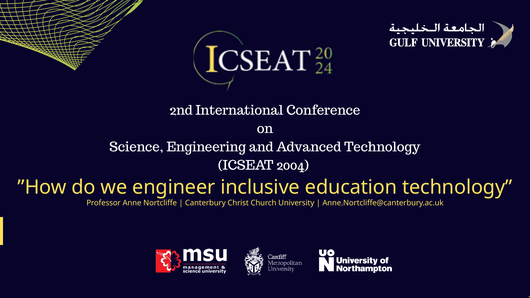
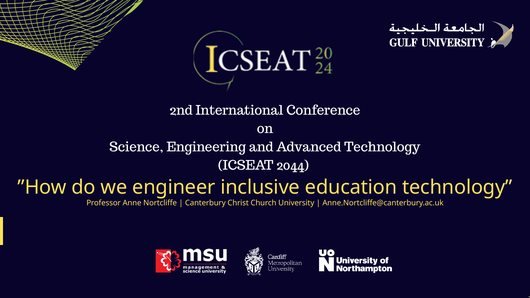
2004: 2004 -> 2044
